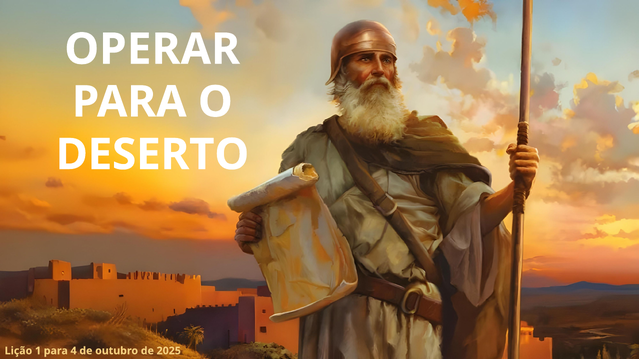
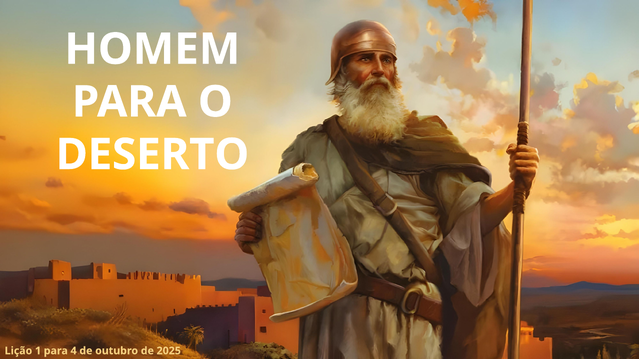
OPERAR: OPERAR -> HOMEM
